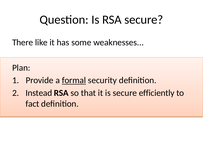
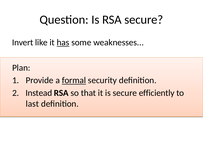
There: There -> Invert
has underline: none -> present
fact: fact -> last
